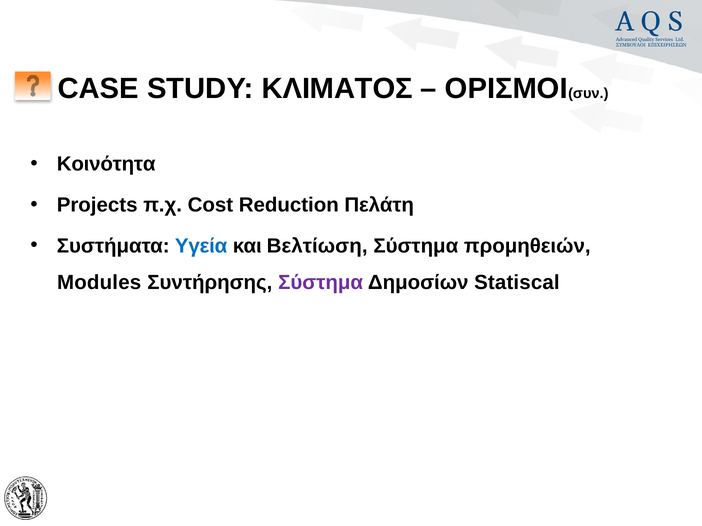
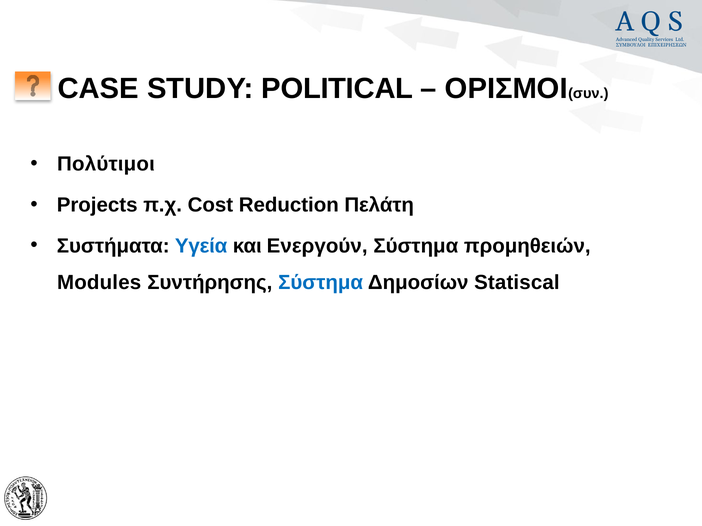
ΚΛΙΜΑΤΟΣ: ΚΛΙΜΑΤΟΣ -> POLITICAL
Κοινότητα: Κοινότητα -> Πολύτιμοι
Βελτίωση: Βελτίωση -> Ενεργούν
Σύστημα at (321, 283) colour: purple -> blue
